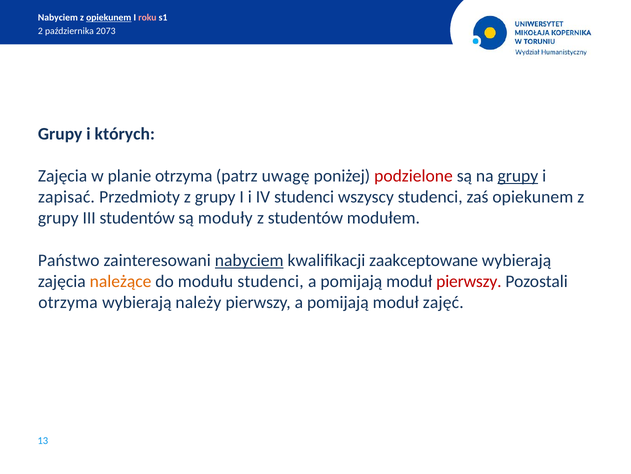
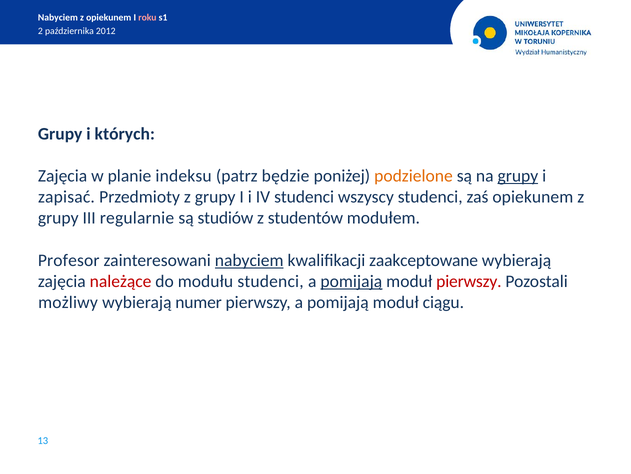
opiekunem at (109, 17) underline: present -> none
2073: 2073 -> 2012
planie otrzyma: otrzyma -> indeksu
uwagę: uwagę -> będzie
podzielone colour: red -> orange
III studentów: studentów -> regularnie
moduły: moduły -> studiów
Państwo: Państwo -> Profesor
należące colour: orange -> red
pomijają at (351, 281) underline: none -> present
otrzyma at (68, 302): otrzyma -> możliwy
należy: należy -> numer
zajęć: zajęć -> ciągu
